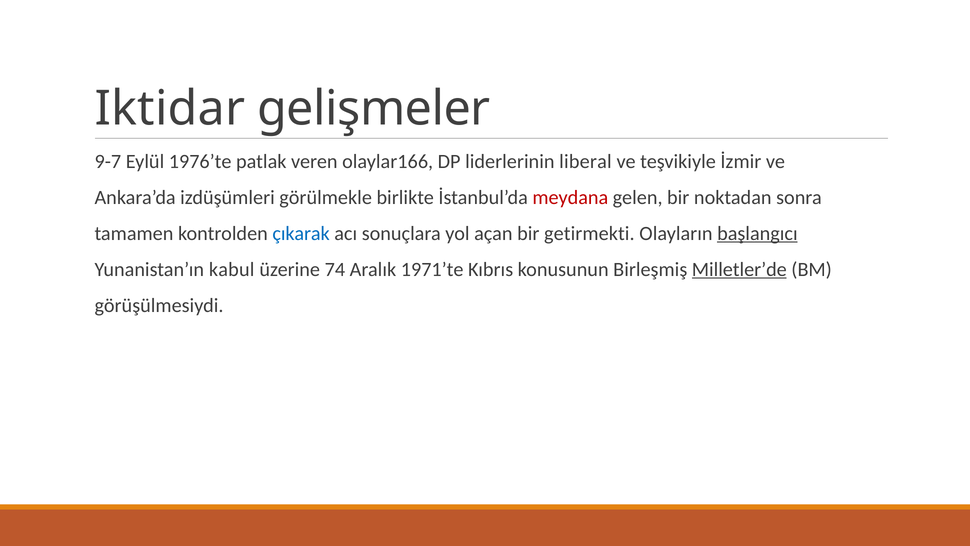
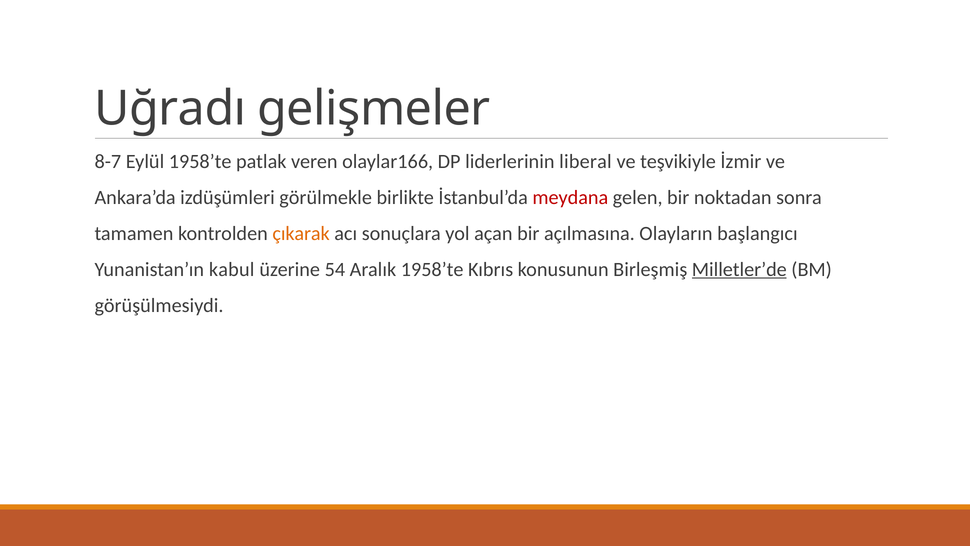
Iktidar: Iktidar -> Uğradı
9-7: 9-7 -> 8-7
Eylül 1976’te: 1976’te -> 1958’te
çıkarak colour: blue -> orange
getirmekti: getirmekti -> açılmasına
başlangıcı underline: present -> none
74: 74 -> 54
Aralık 1971’te: 1971’te -> 1958’te
